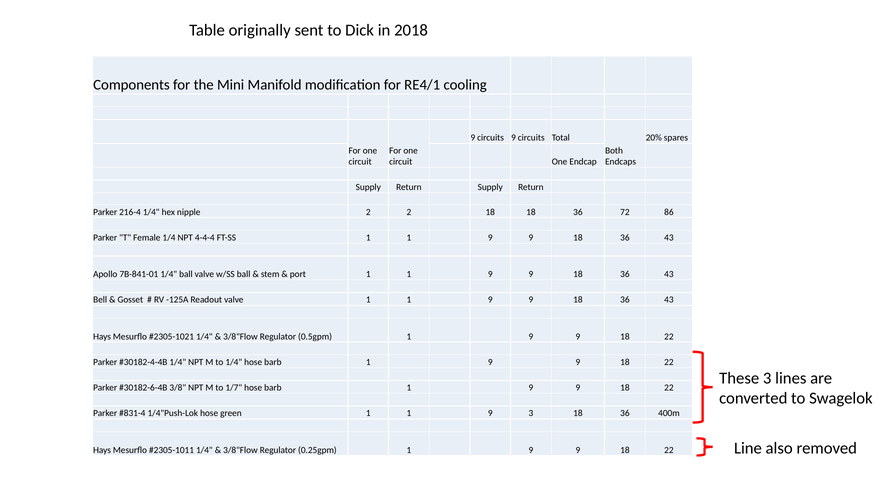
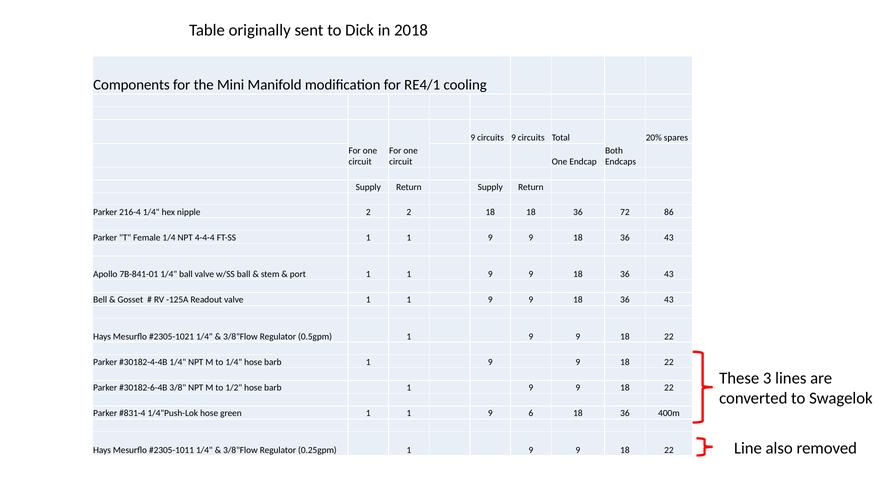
1/7: 1/7 -> 1/2
9 3: 3 -> 6
